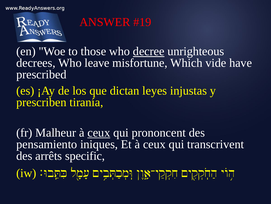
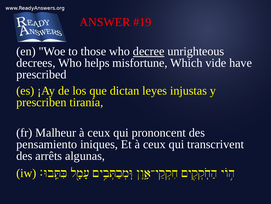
leave: leave -> helps
ceux at (99, 132) underline: present -> none
specific: specific -> algunas
